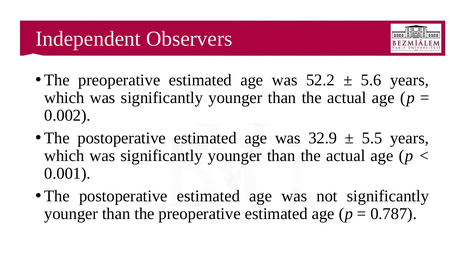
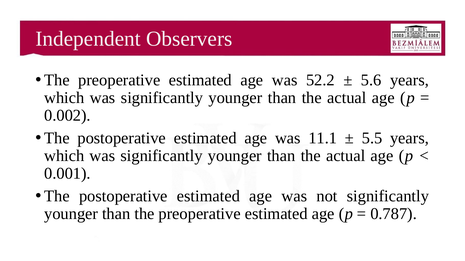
32.9: 32.9 -> 11.1
